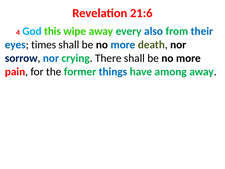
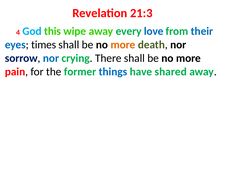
21:6: 21:6 -> 21:3
also: also -> love
more at (123, 45) colour: blue -> orange
among: among -> shared
